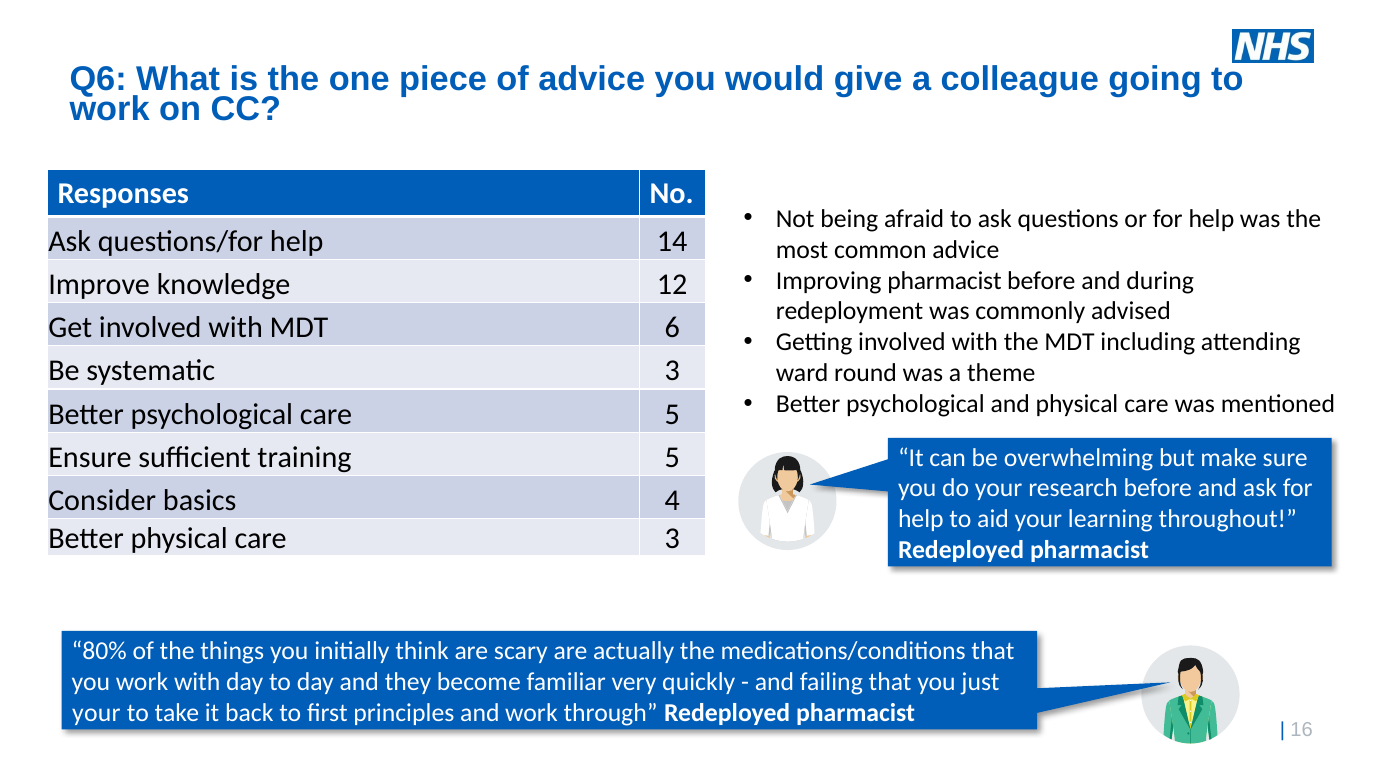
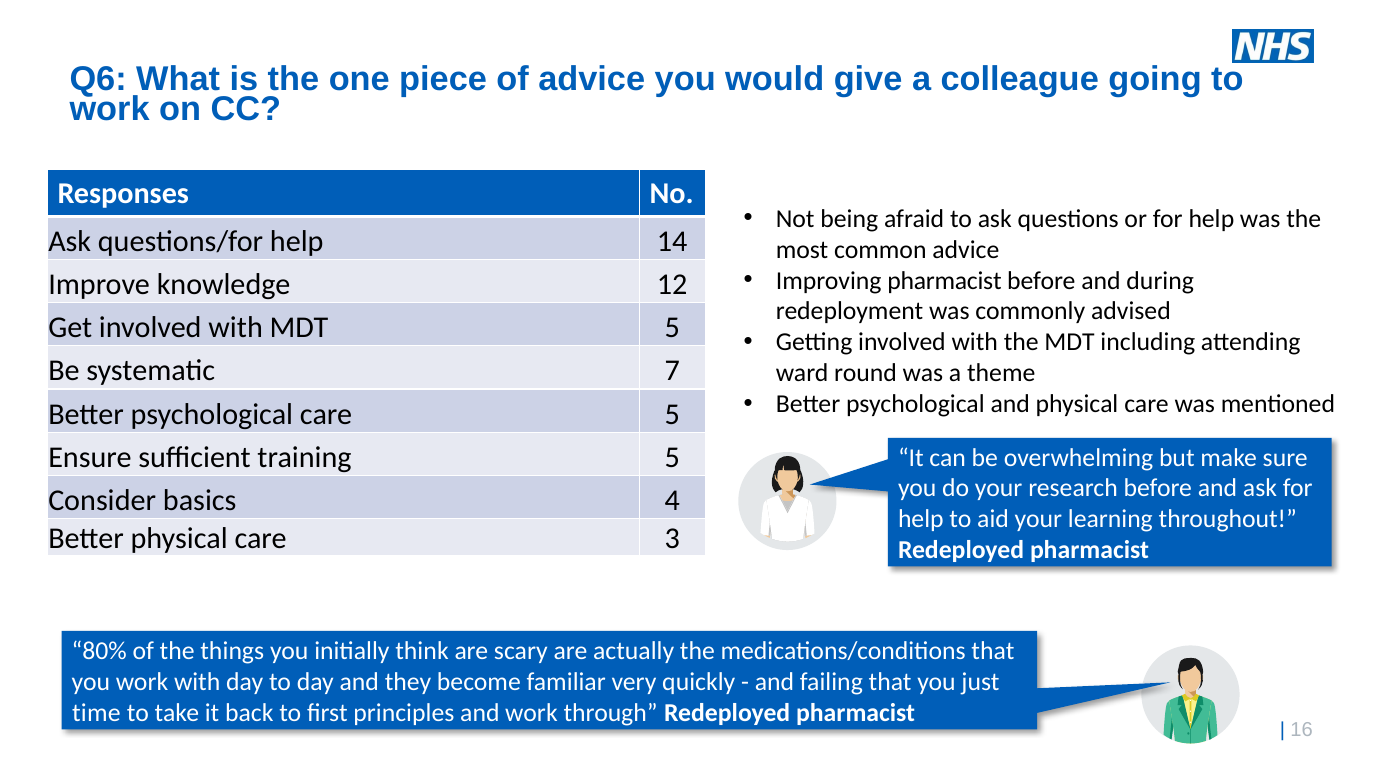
MDT 6: 6 -> 5
systematic 3: 3 -> 7
your at (96, 713): your -> time
